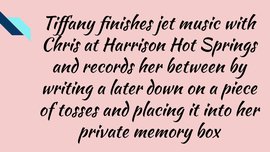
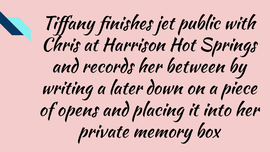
music: music -> public
tosses: tosses -> opens
